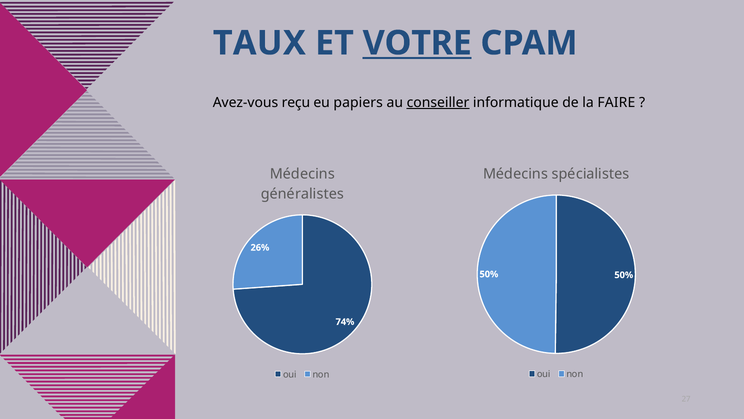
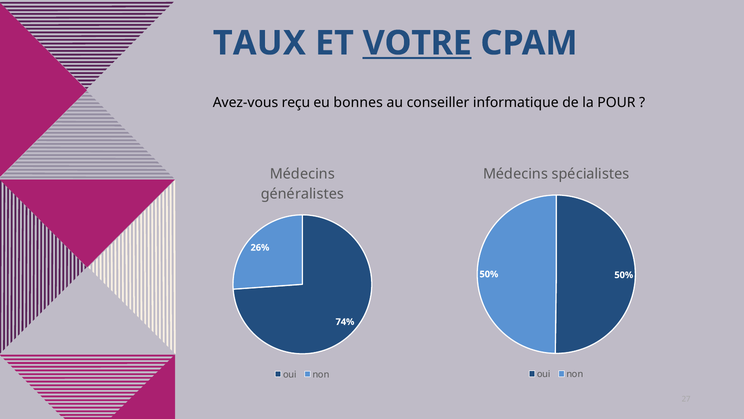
papiers: papiers -> bonnes
conseiller underline: present -> none
FAIRE: FAIRE -> POUR
